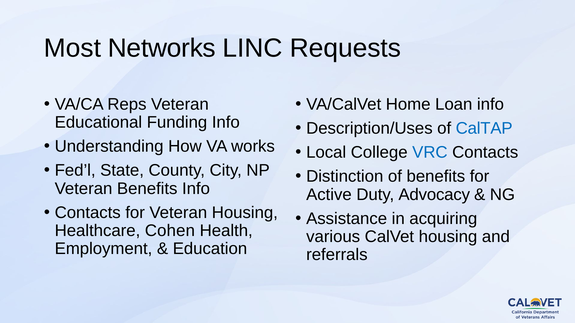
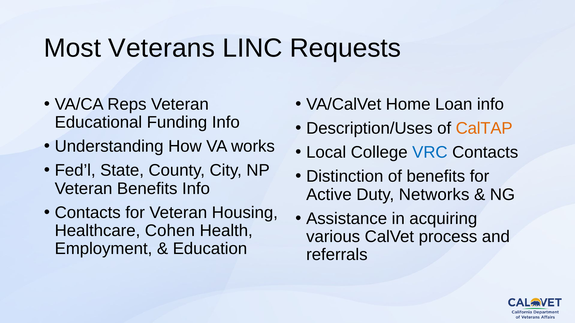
Networks: Networks -> Veterans
CalTAP colour: blue -> orange
Advocacy: Advocacy -> Networks
CalVet housing: housing -> process
